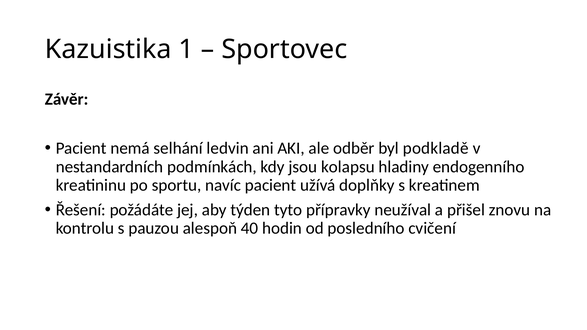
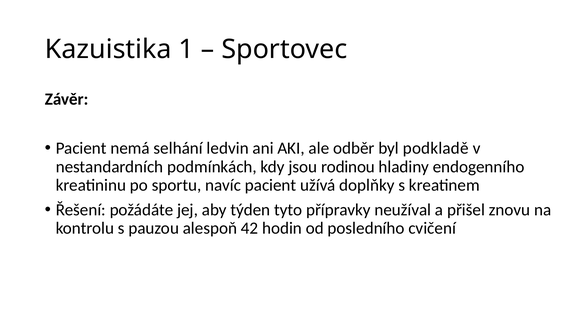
kolapsu: kolapsu -> rodinou
40: 40 -> 42
